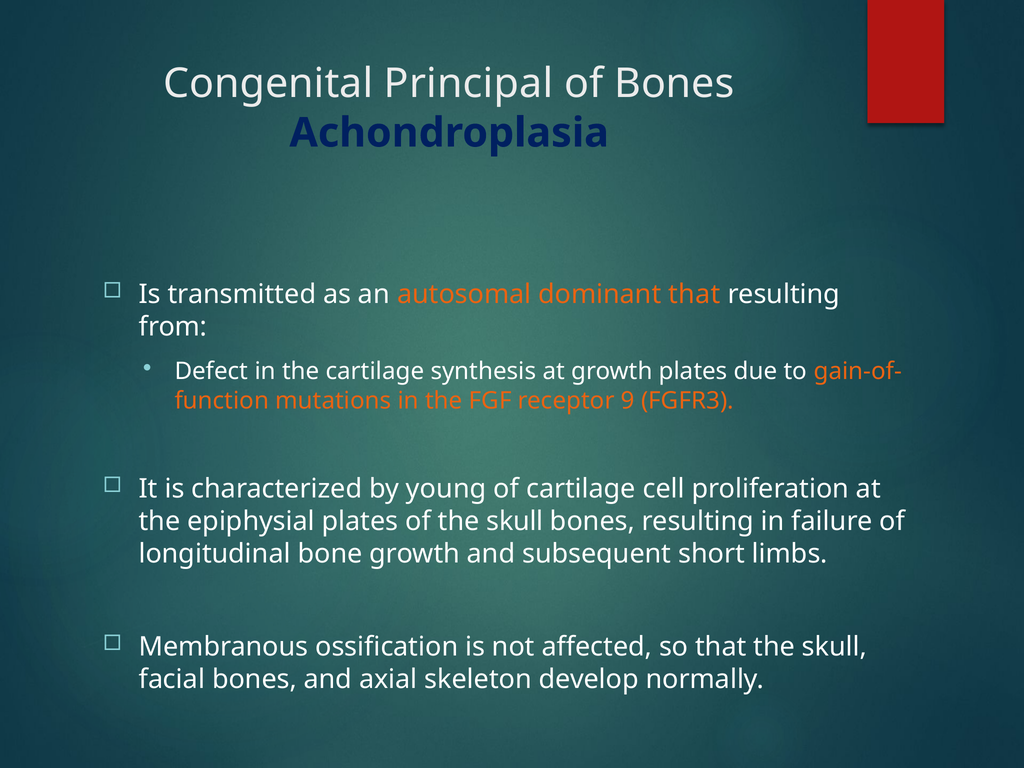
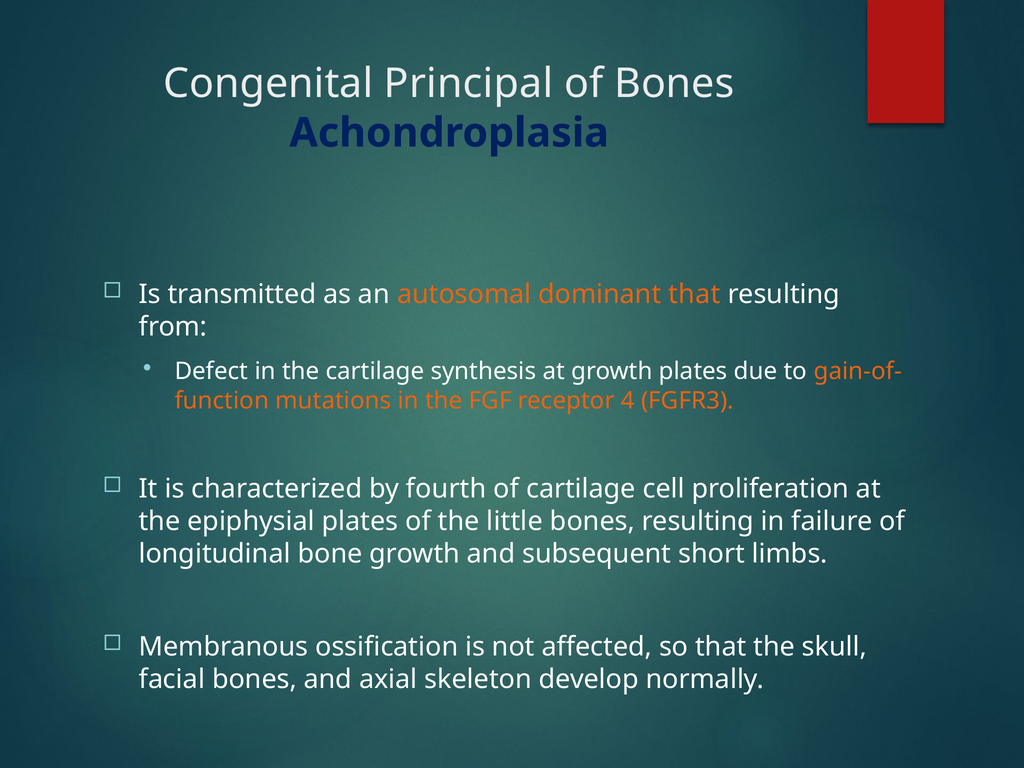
9: 9 -> 4
young: young -> fourth
of the skull: skull -> little
